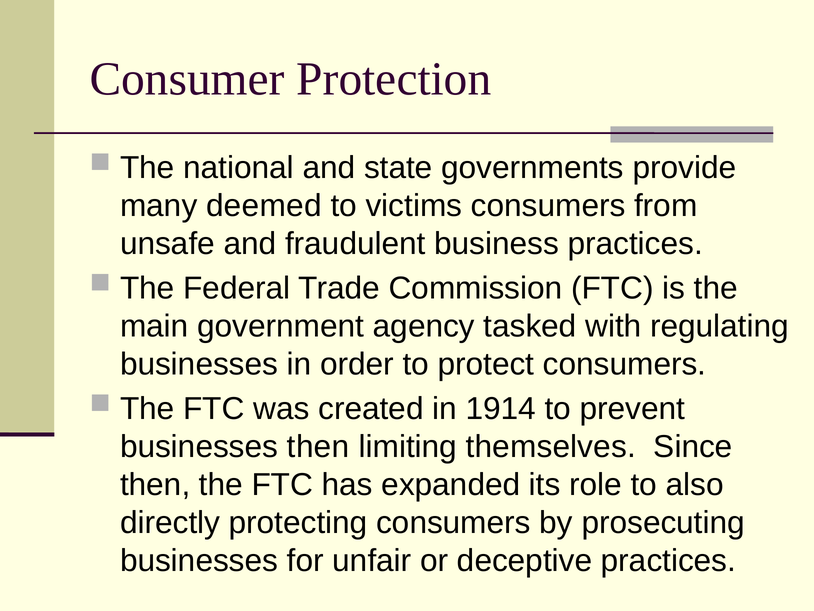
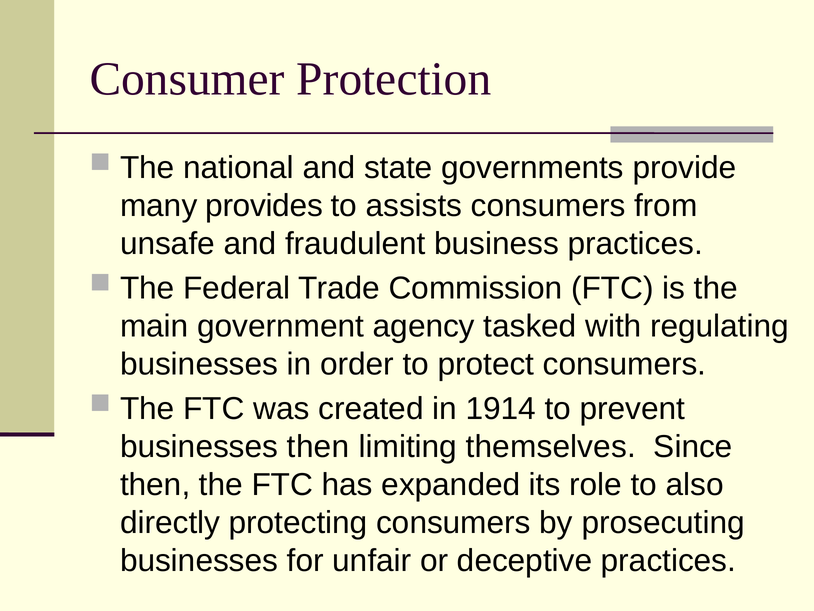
deemed: deemed -> provides
victims: victims -> assists
